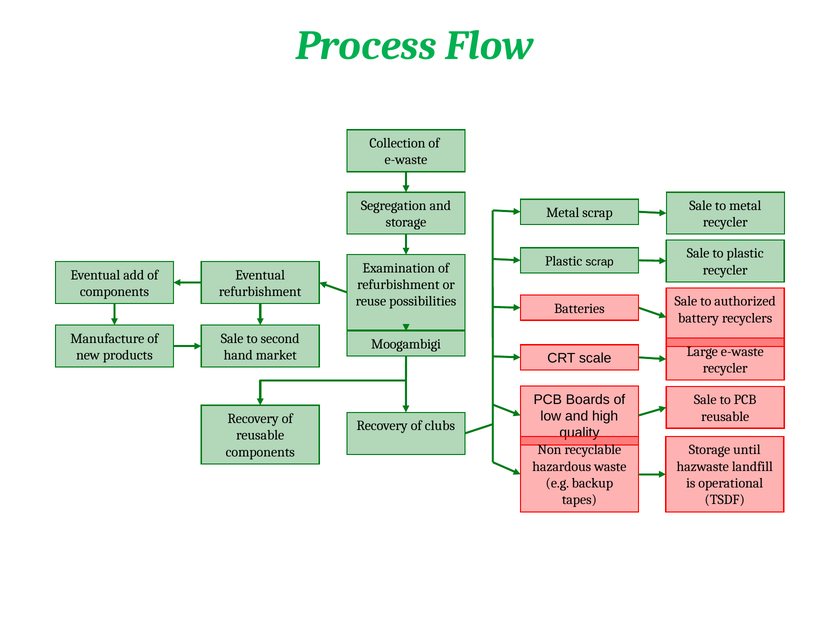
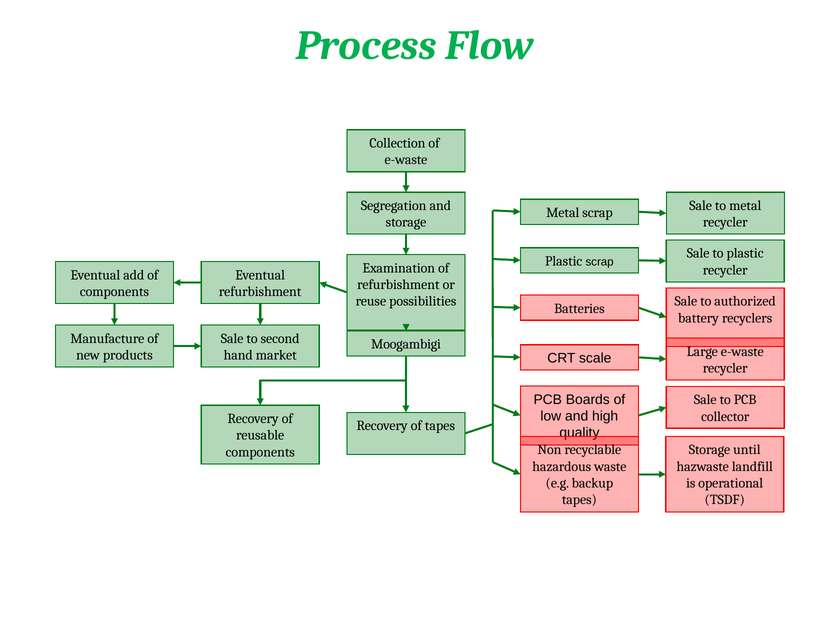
reusable at (725, 417): reusable -> collector
of clubs: clubs -> tapes
